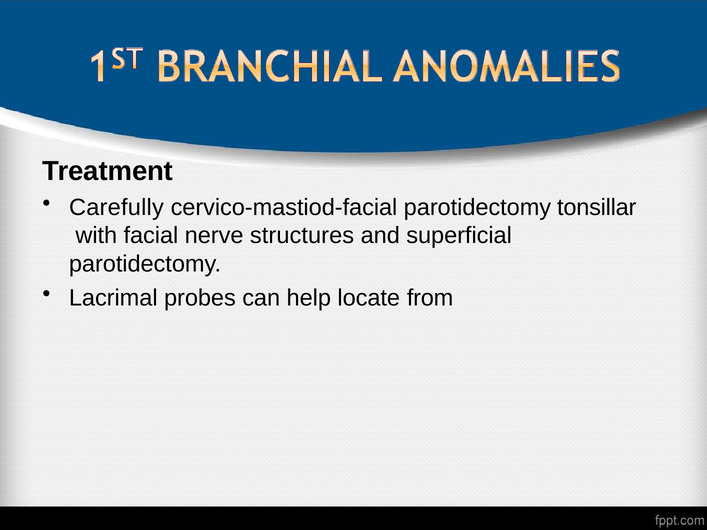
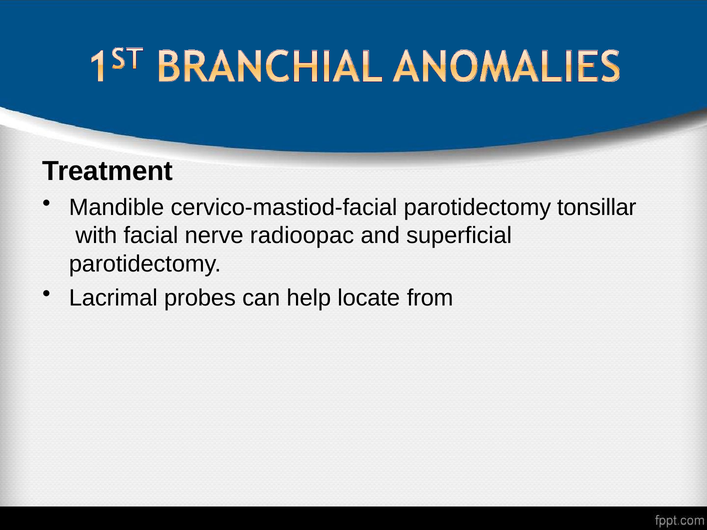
Carefully: Carefully -> Mandible
structures: structures -> radioopac
